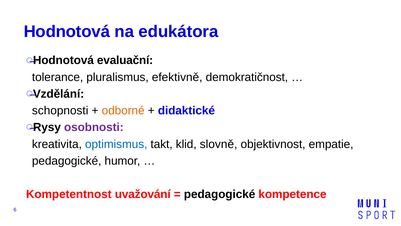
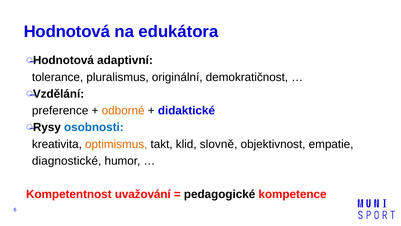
evaluační: evaluační -> adaptivní
efektivně: efektivně -> originální
schopnosti: schopnosti -> preference
osobnosti colour: purple -> blue
optimismus colour: blue -> orange
pedagogické at (67, 161): pedagogické -> diagnostické
